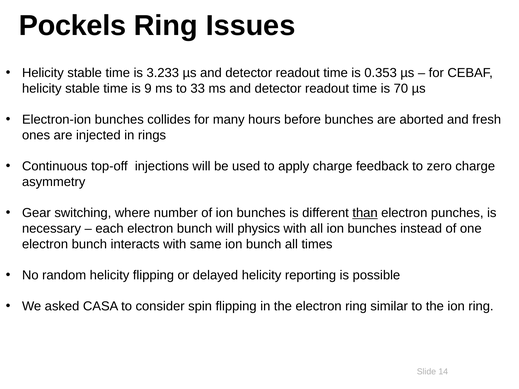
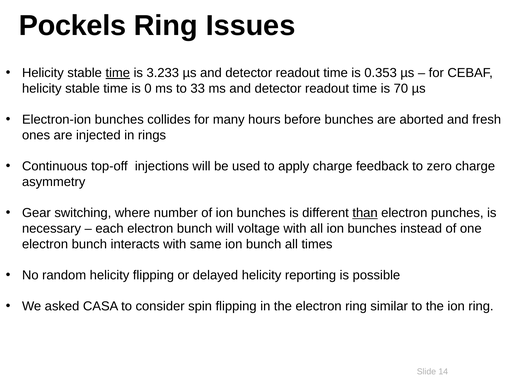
time at (118, 73) underline: none -> present
9: 9 -> 0
physics: physics -> voltage
